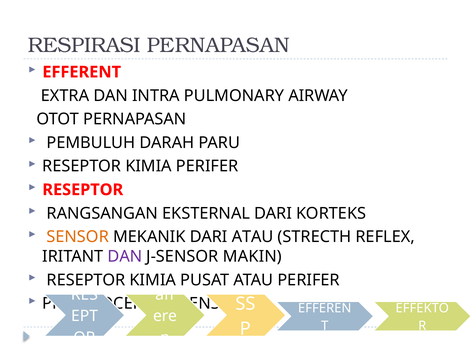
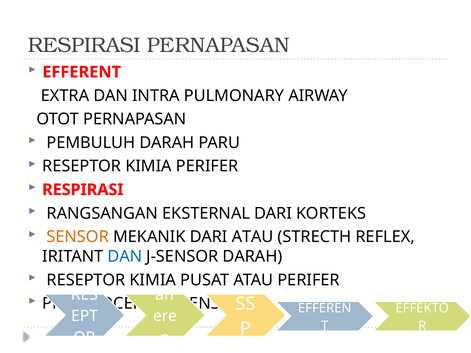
RESEPTOR at (83, 190): RESEPTOR -> RESPIRASI
DAN at (125, 257) colour: purple -> blue
J-SENSOR MAKIN: MAKIN -> DARAH
